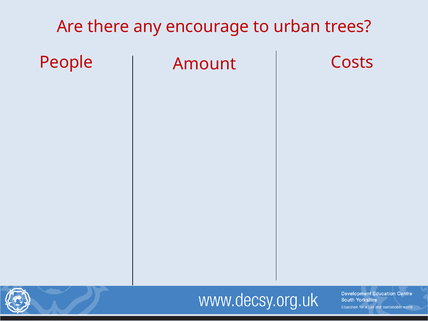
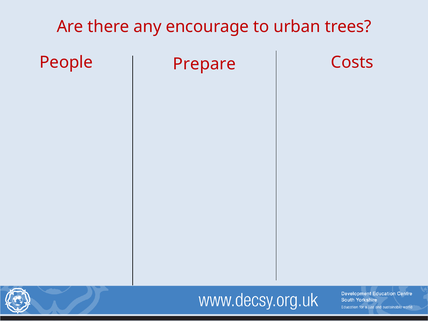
Amount: Amount -> Prepare
